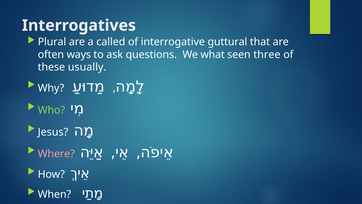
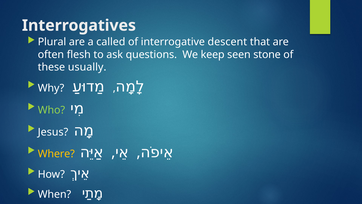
guttural: guttural -> descent
ways: ways -> flesh
what: what -> keep
three: three -> stone
Where colour: pink -> yellow
